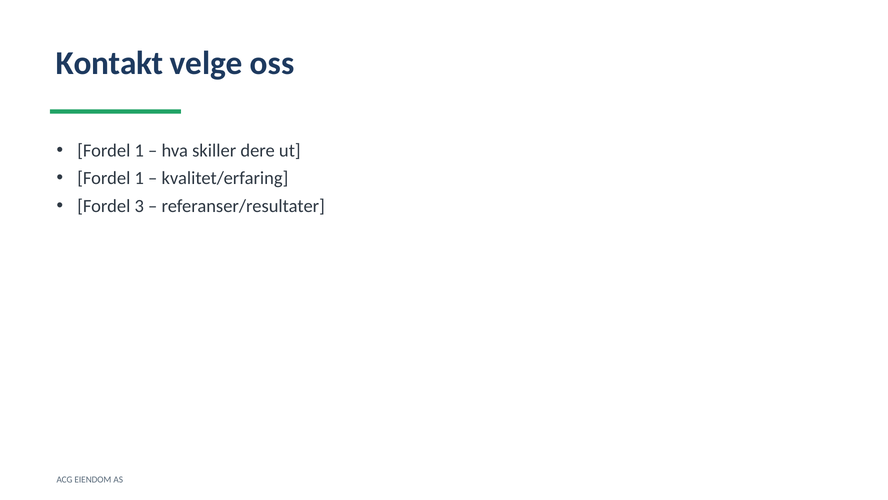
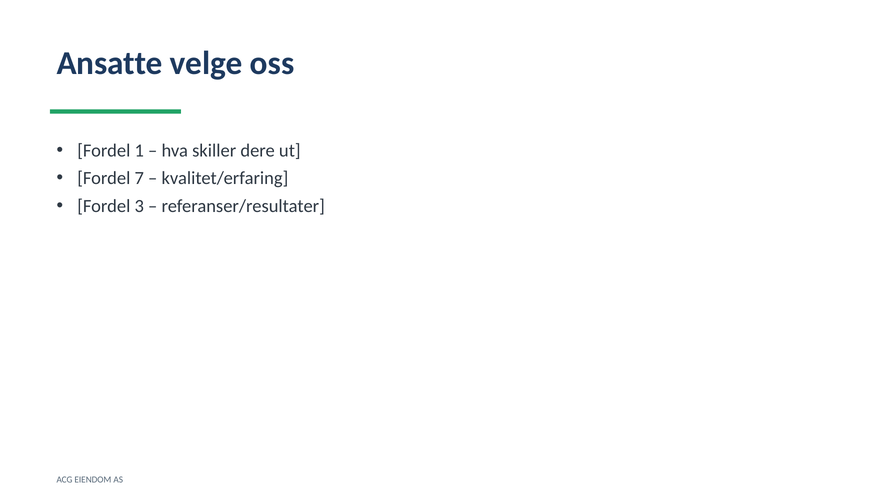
Kontakt: Kontakt -> Ansatte
1 at (139, 178): 1 -> 7
